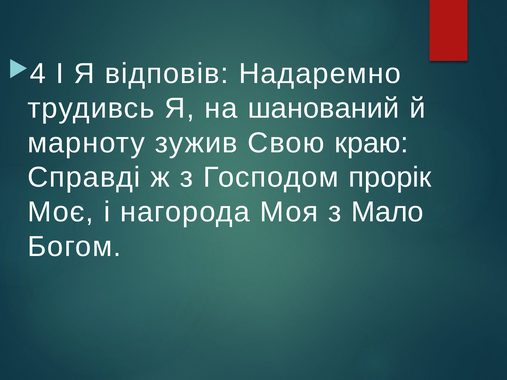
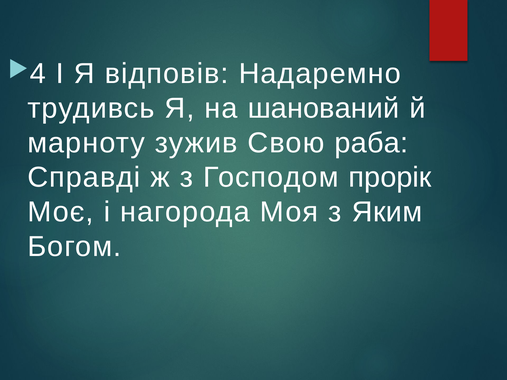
краю: краю -> раба
Мало: Мало -> Яким
